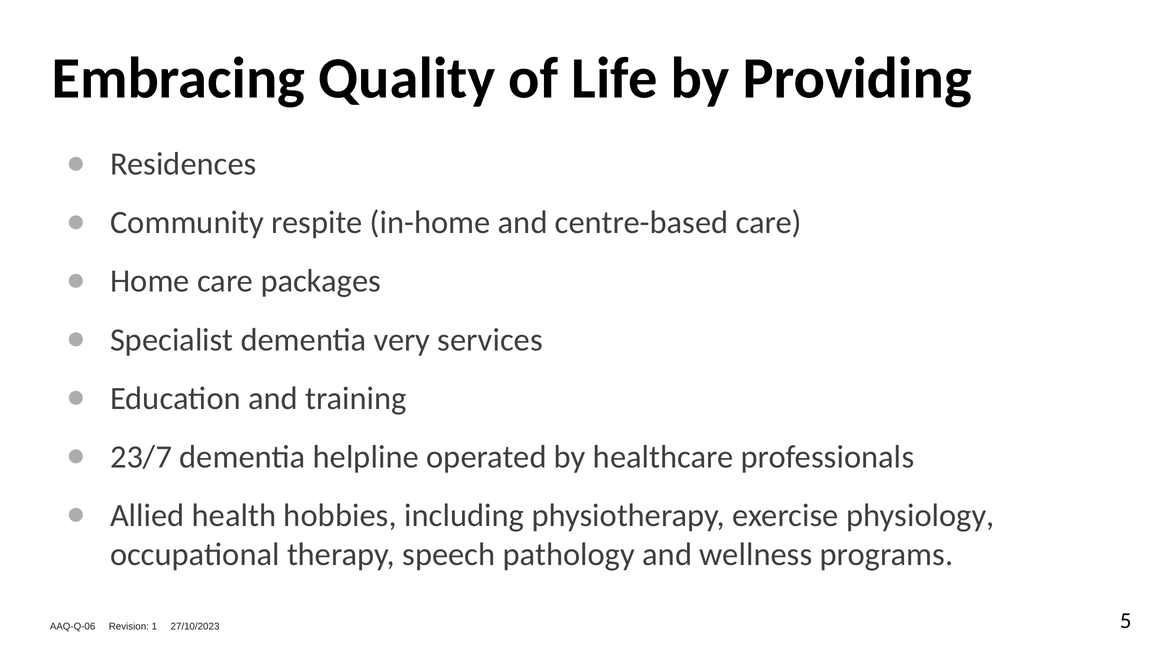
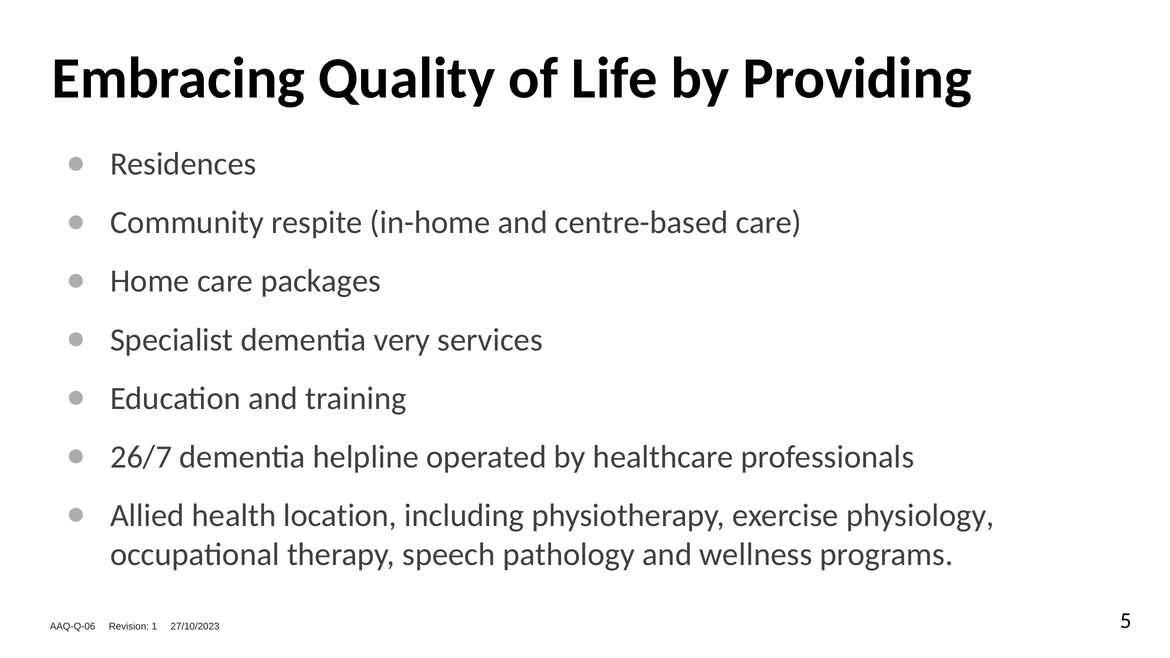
23/7: 23/7 -> 26/7
hobbies: hobbies -> location
